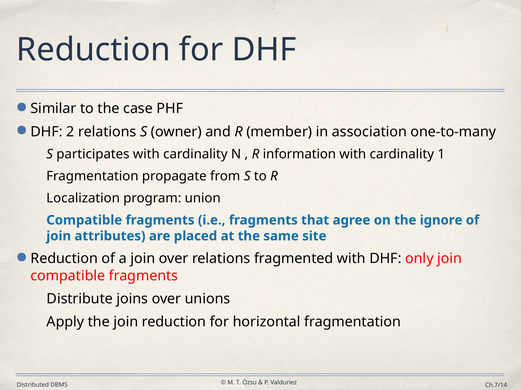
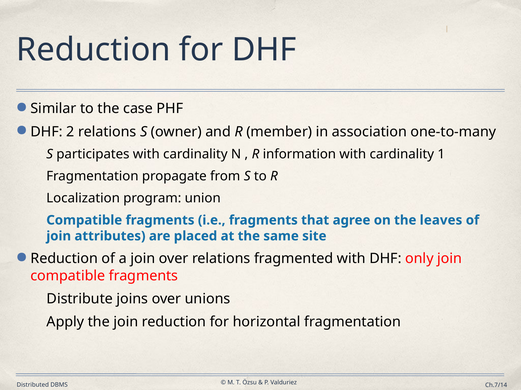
ignore: ignore -> leaves
